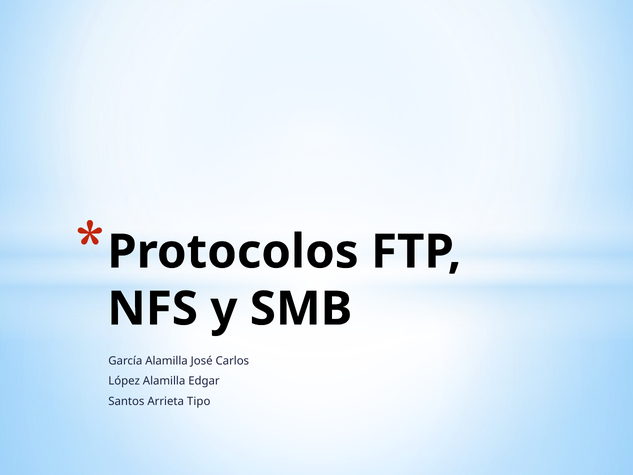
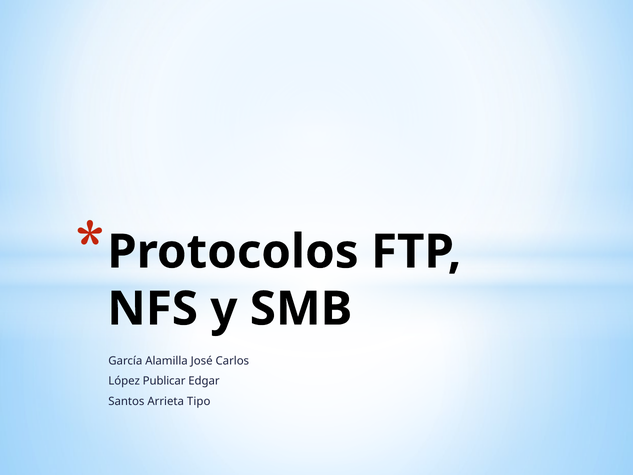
López Alamilla: Alamilla -> Publicar
